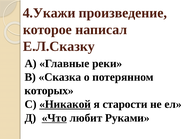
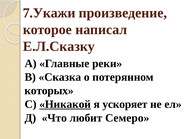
4.Укажи: 4.Укажи -> 7.Укажи
старости: старости -> ускоряет
Что underline: present -> none
Руками: Руками -> Семеро
